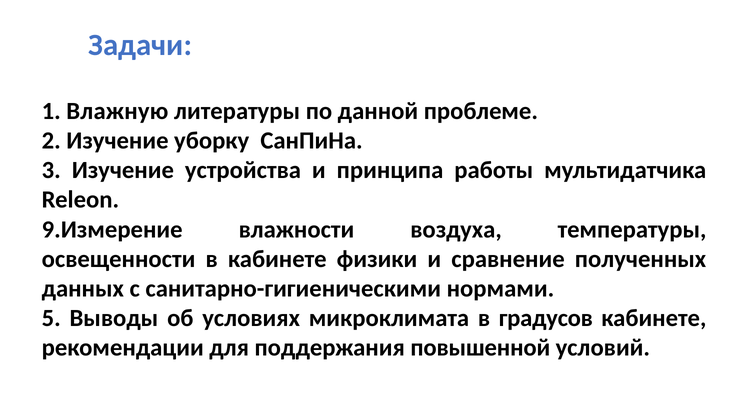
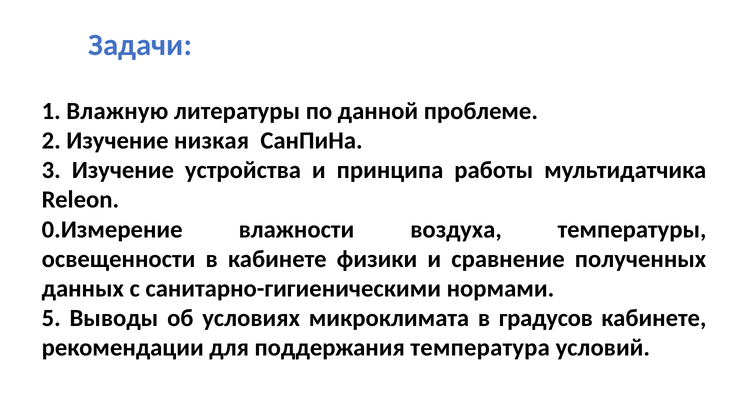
уборку: уборку -> низкая
9.Измерение: 9.Измерение -> 0.Измерение
повышенной: повышенной -> температура
